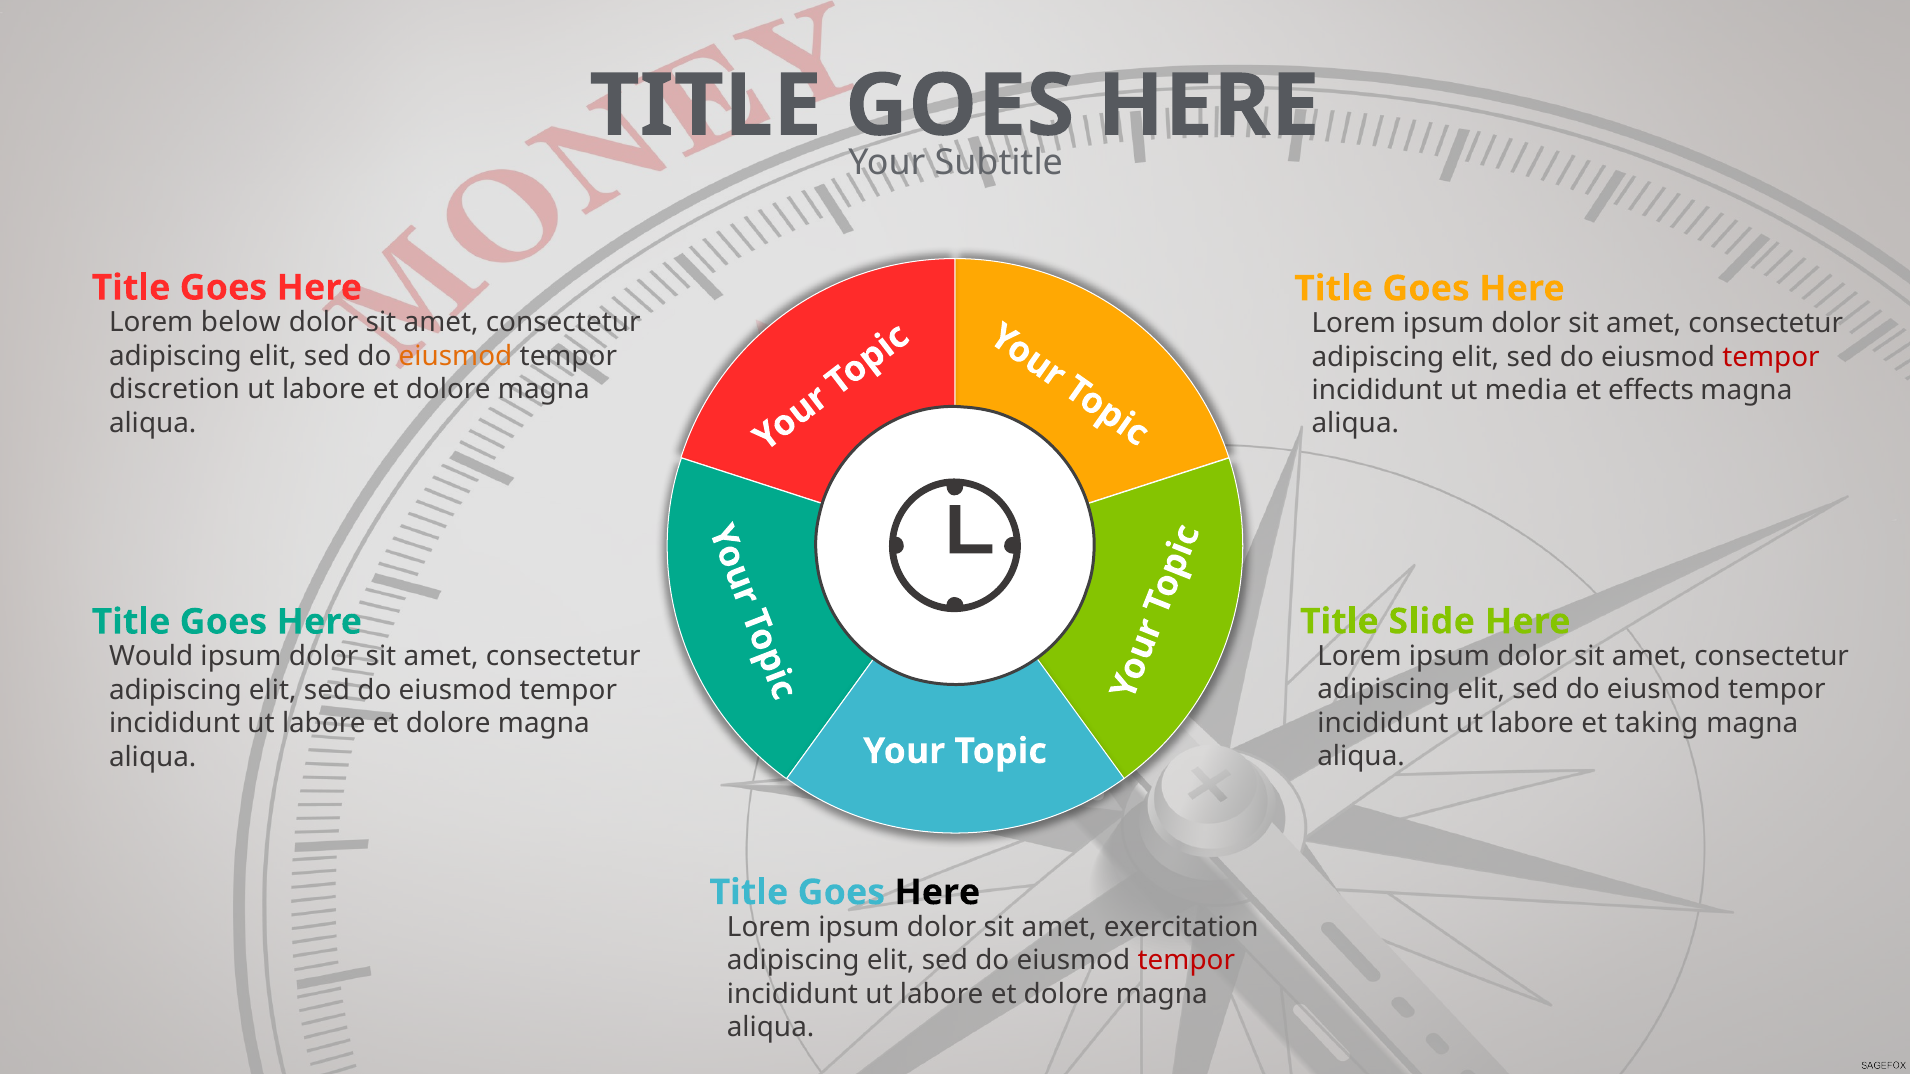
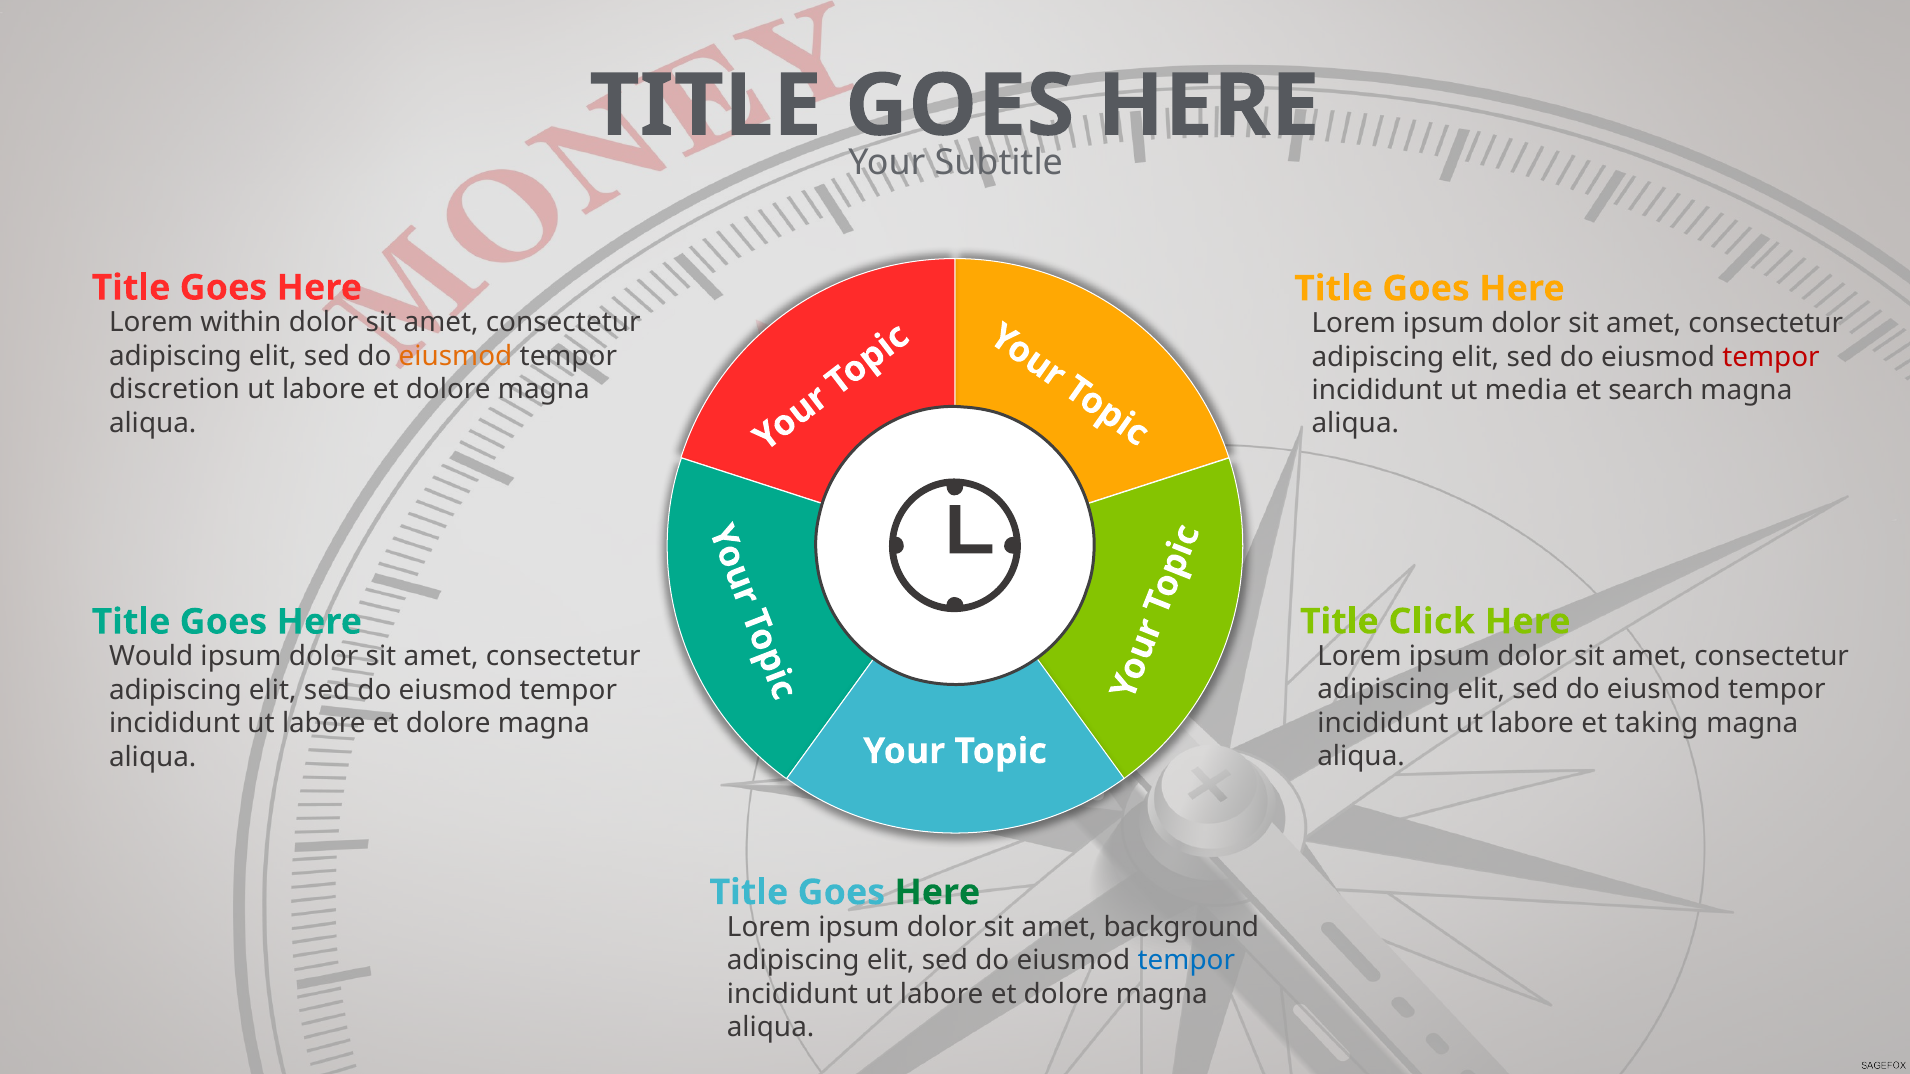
below: below -> within
effects: effects -> search
Slide: Slide -> Click
Here at (937, 893) colour: black -> green
exercitation: exercitation -> background
tempor at (1186, 961) colour: red -> blue
